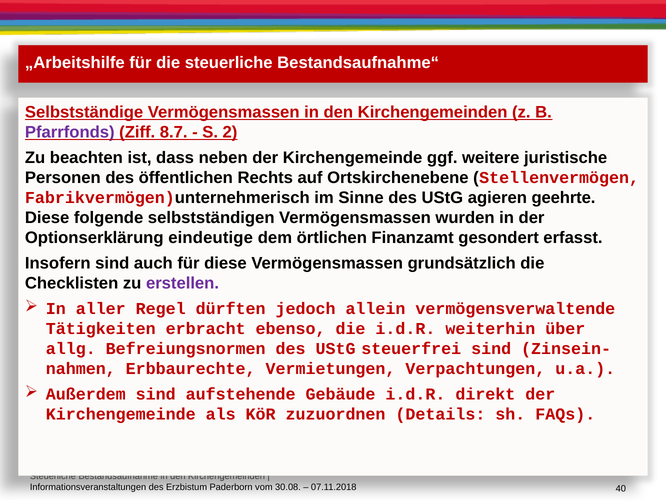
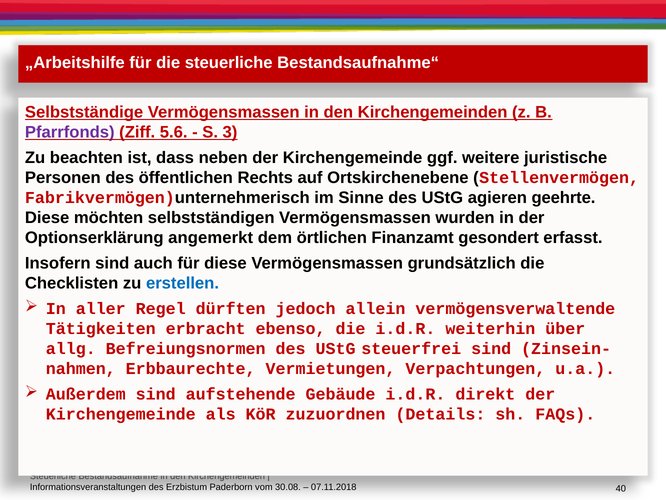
8.7: 8.7 -> 5.6
2: 2 -> 3
folgende: folgende -> möchten
eindeutige: eindeutige -> angemerkt
erstellen colour: purple -> blue
